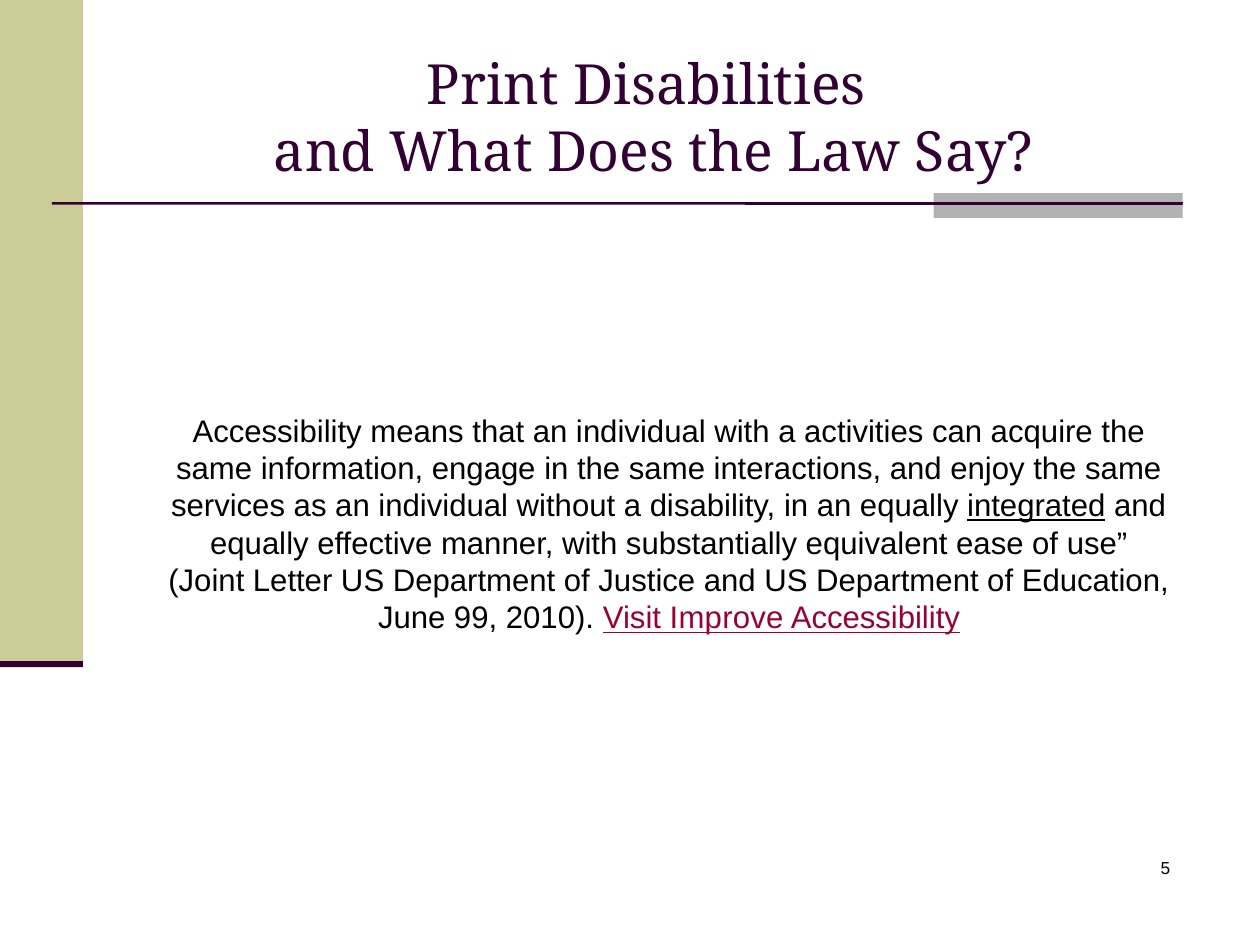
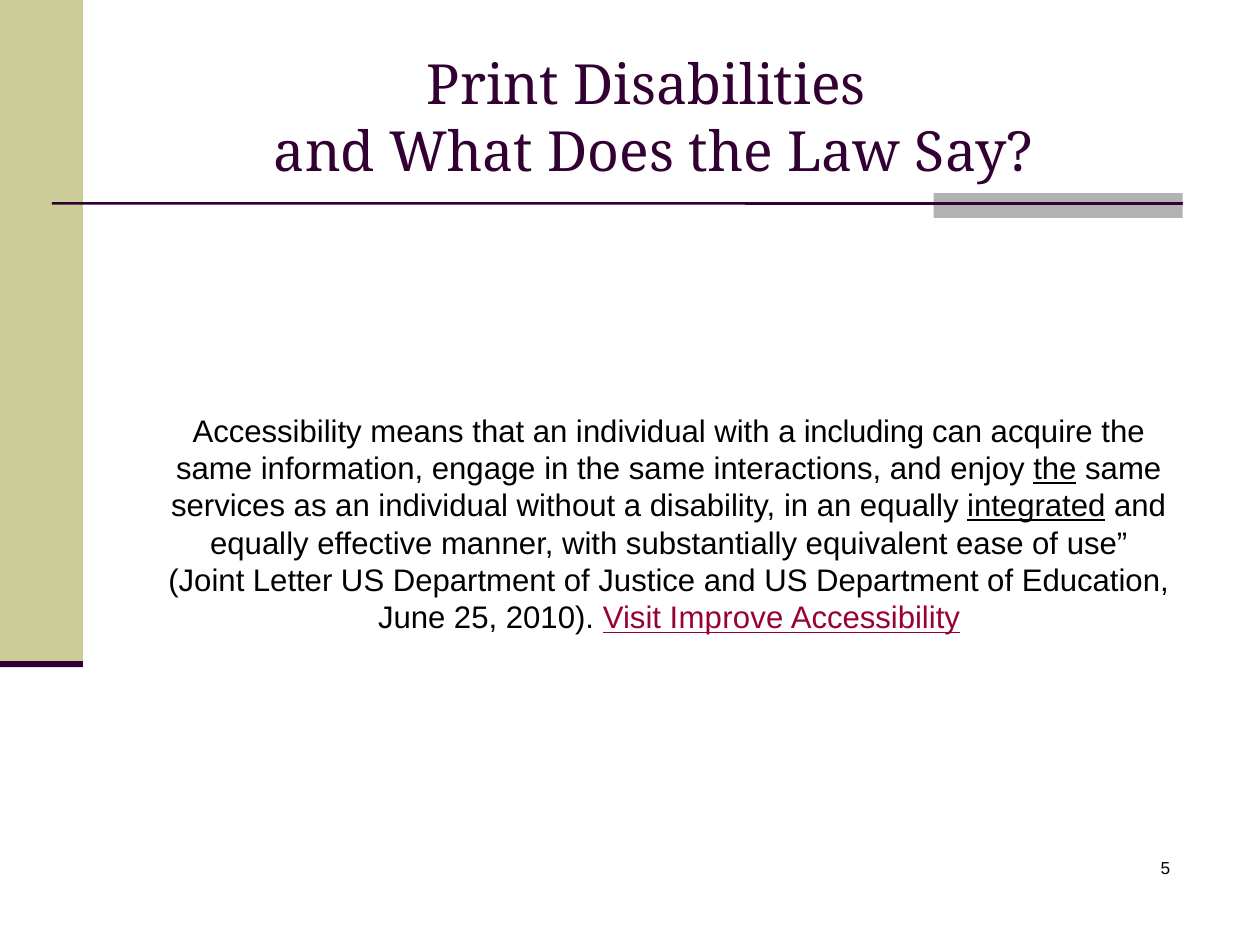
activities: activities -> including
the at (1055, 469) underline: none -> present
99: 99 -> 25
